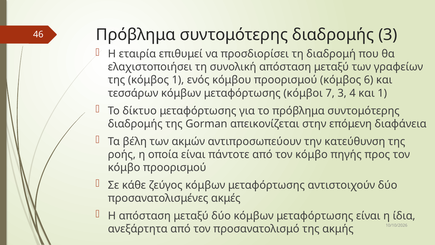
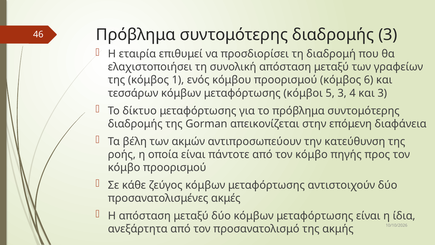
7: 7 -> 5
και 1: 1 -> 3
